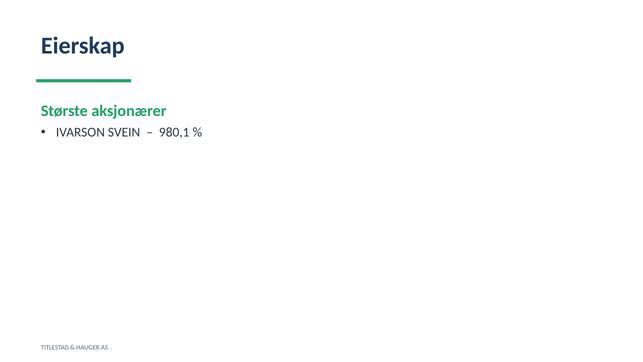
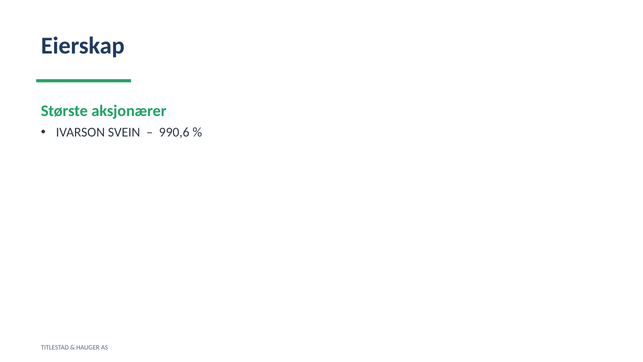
980,1: 980,1 -> 990,6
